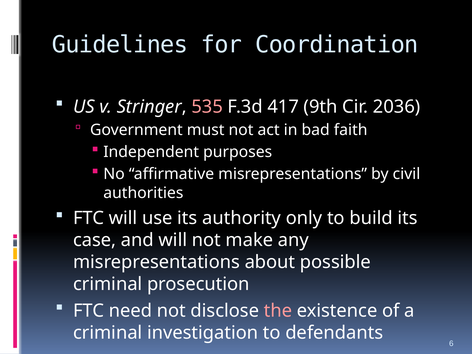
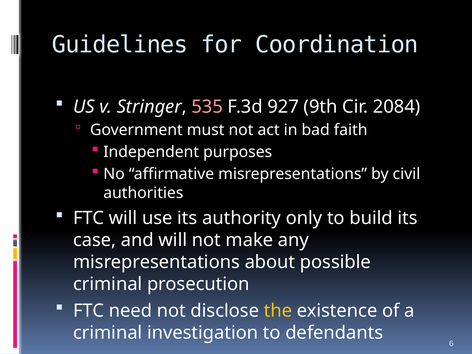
417: 417 -> 927
2036: 2036 -> 2084
the colour: pink -> yellow
